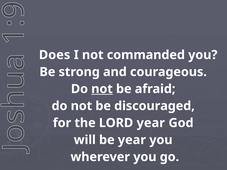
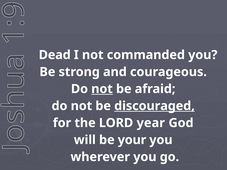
Does: Does -> Dead
discouraged underline: none -> present
be year: year -> your
